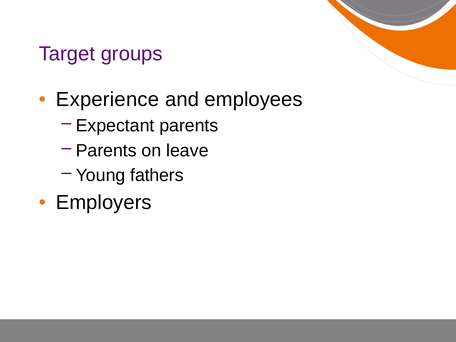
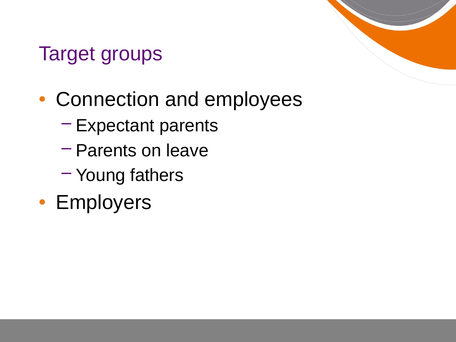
Experience: Experience -> Connection
